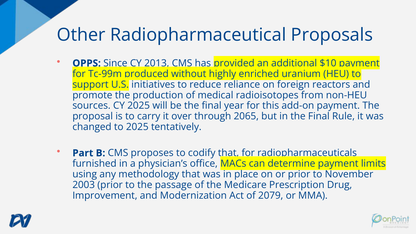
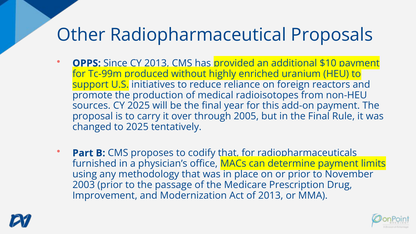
2065: 2065 -> 2005
of 2079: 2079 -> 2013
